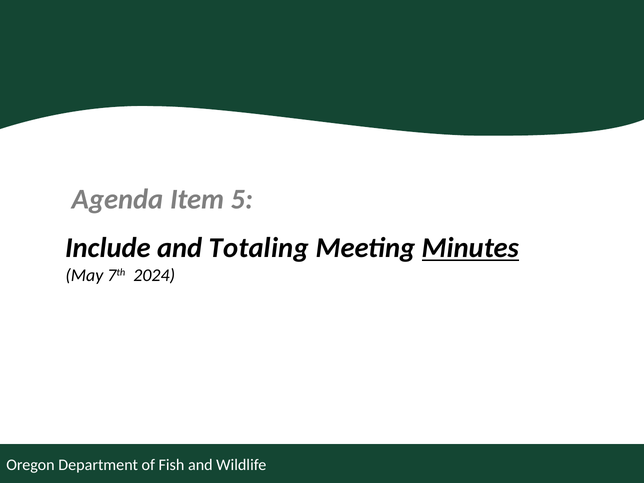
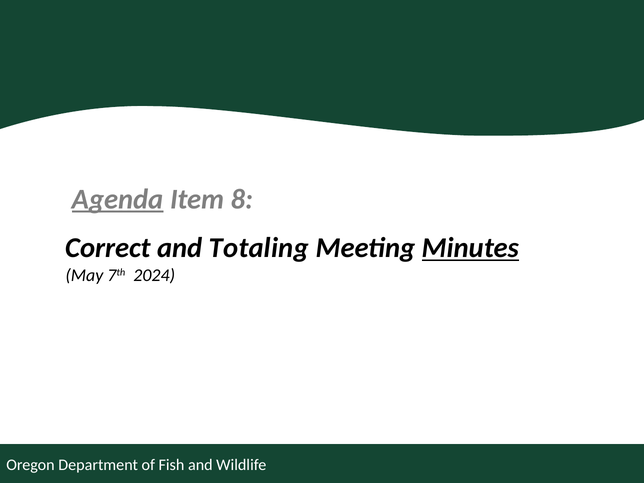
Agenda underline: none -> present
5: 5 -> 8
Include: Include -> Correct
